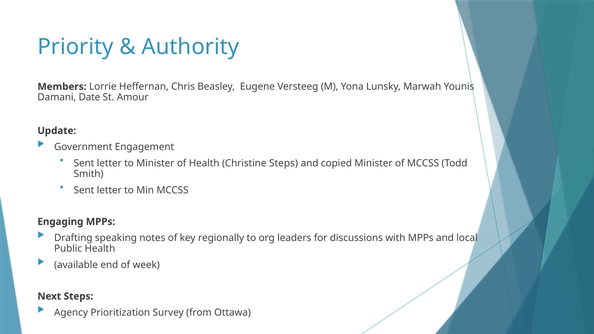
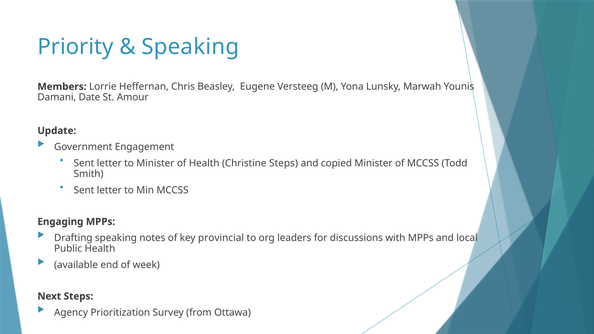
Authority at (190, 47): Authority -> Speaking
regionally: regionally -> provincial
